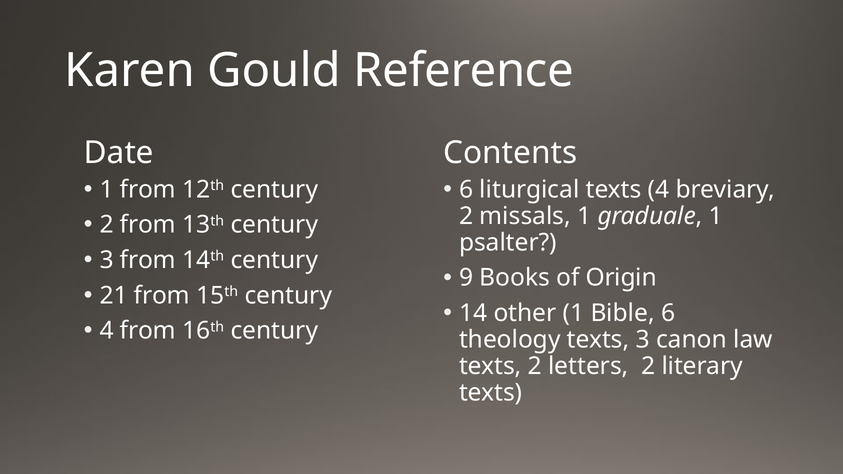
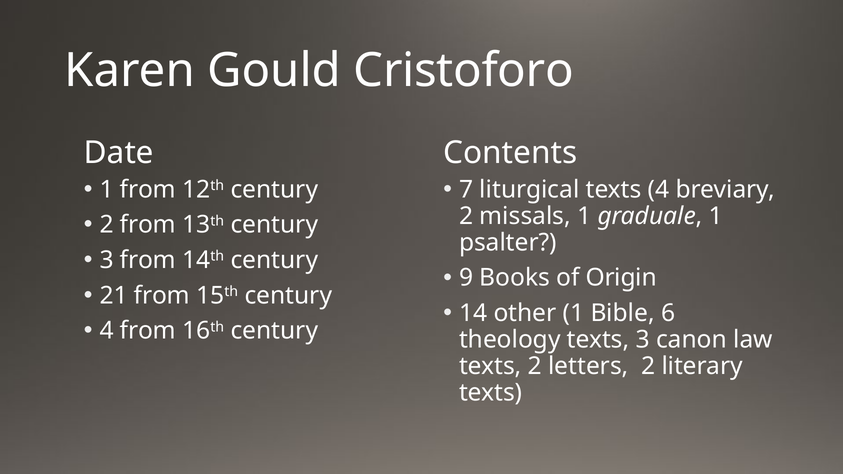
Reference: Reference -> Cristoforo
6 at (466, 190): 6 -> 7
